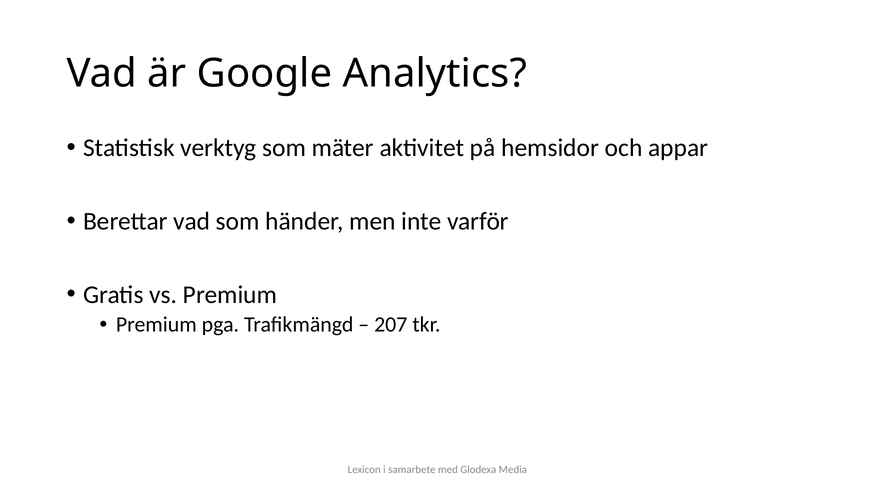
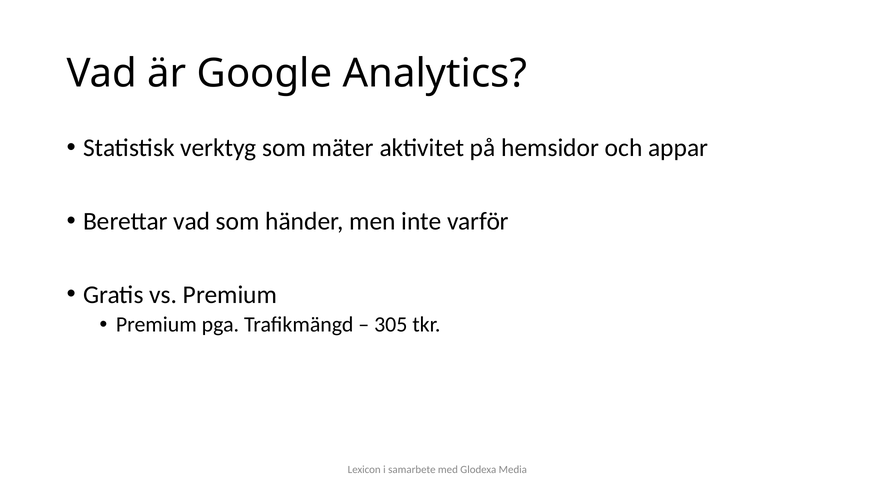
207: 207 -> 305
